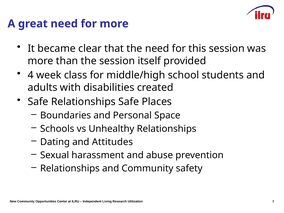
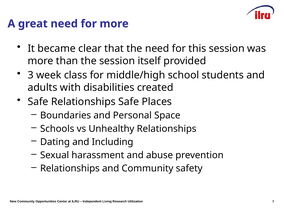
4: 4 -> 3
Attitudes: Attitudes -> Including
